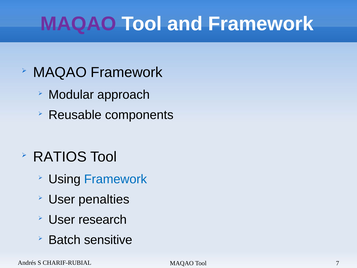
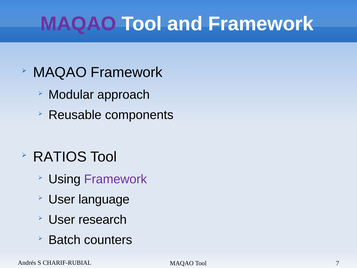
Framework at (115, 179) colour: blue -> purple
penalties: penalties -> language
sensitive: sensitive -> counters
